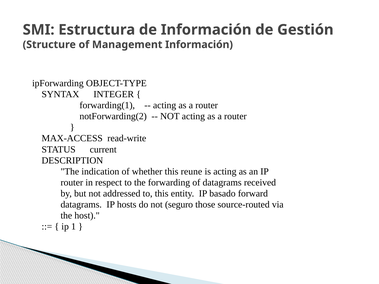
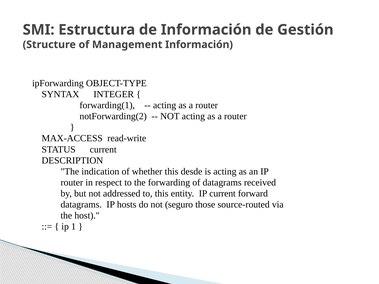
reune: reune -> desde
IP basado: basado -> current
